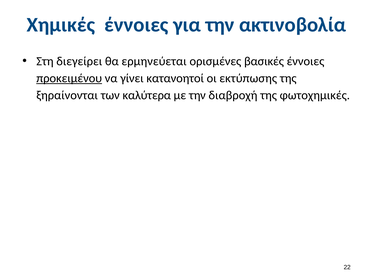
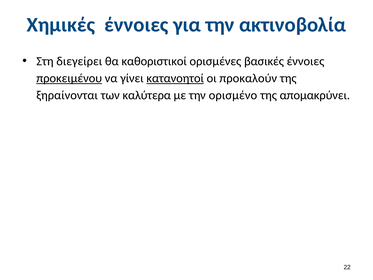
ερμηνεύεται: ερμηνεύεται -> καθοριστικοί
κατανοητοί underline: none -> present
εκτύπωσης: εκτύπωσης -> προκαλούν
διαβροχή: διαβροχή -> ορισμένο
φωτοχημικές: φωτοχημικές -> απομακρύνει
